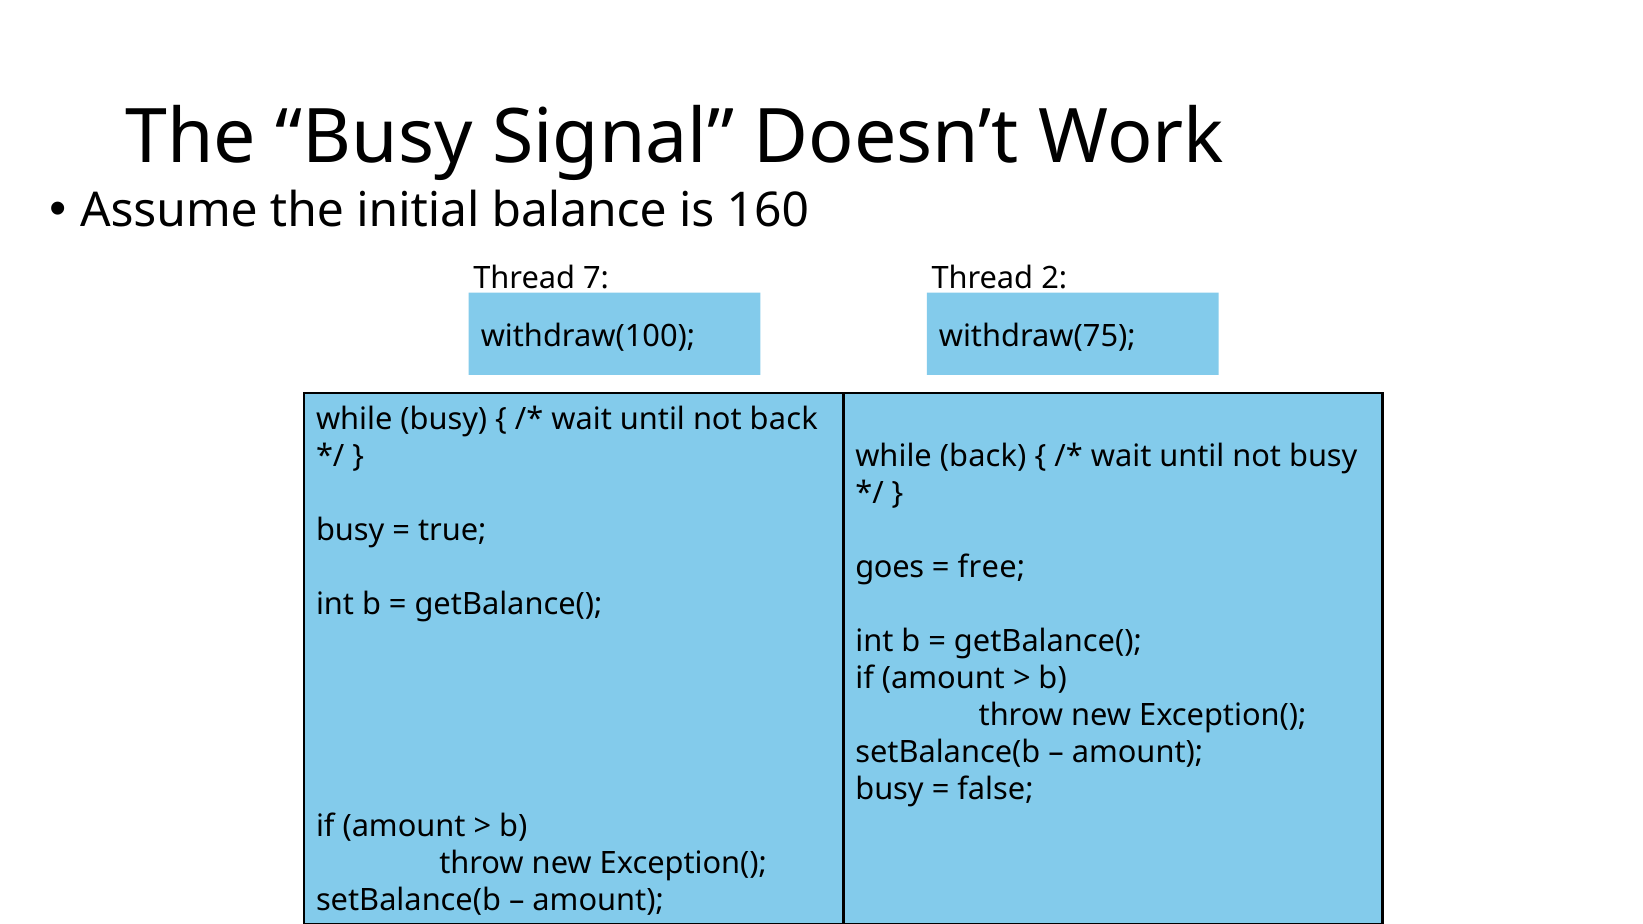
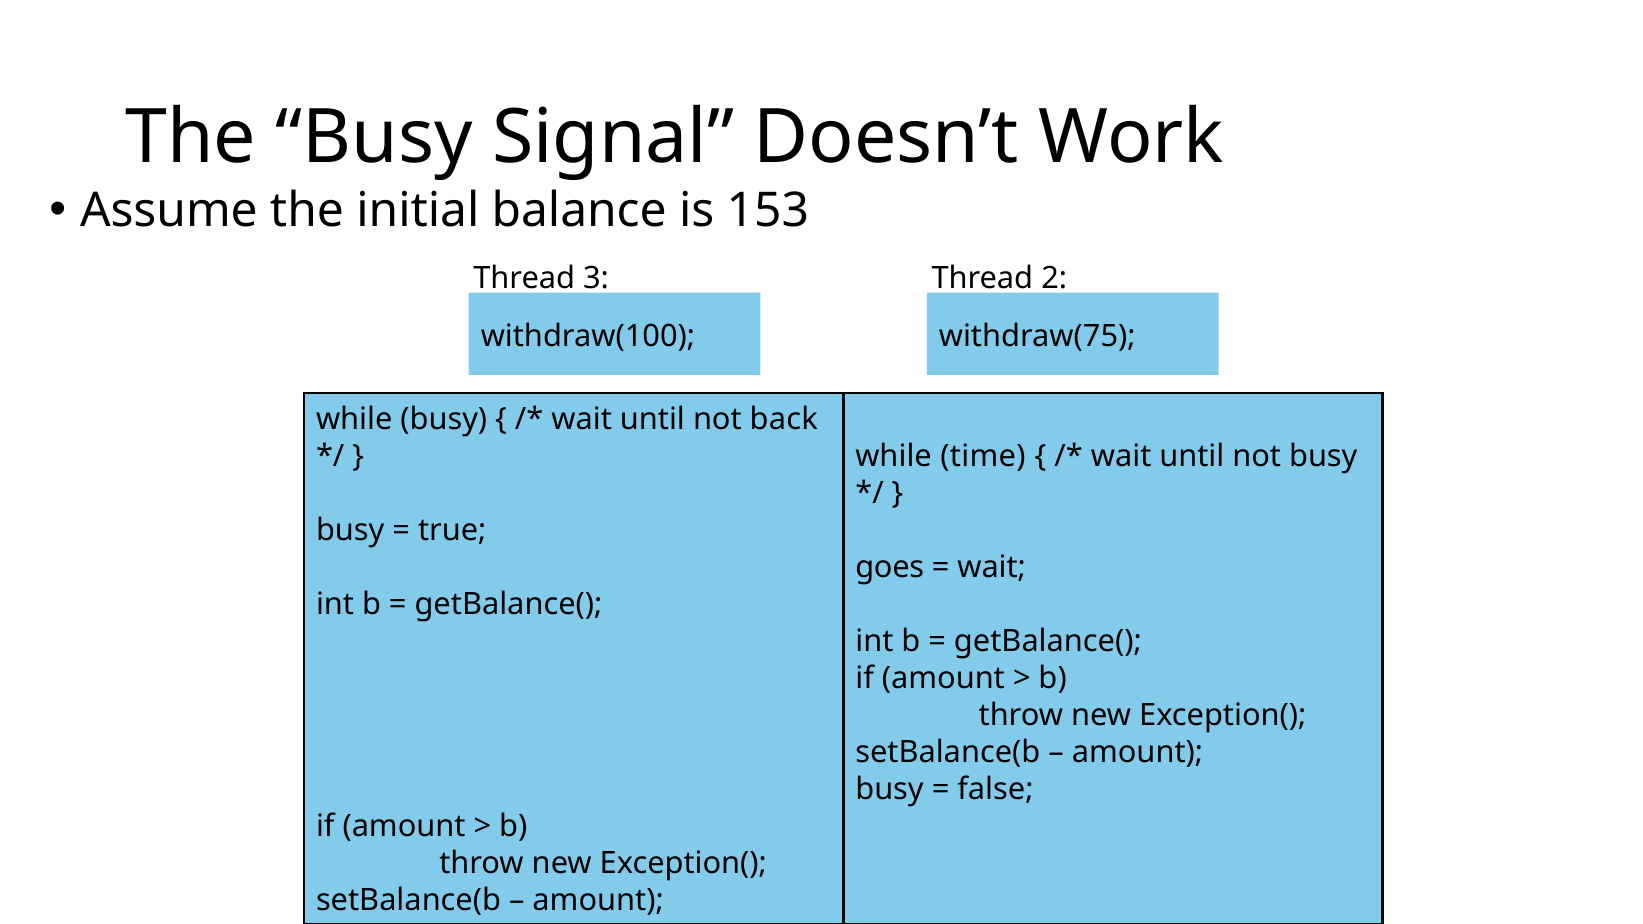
160: 160 -> 153
7: 7 -> 3
while back: back -> time
free at (991, 567): free -> wait
